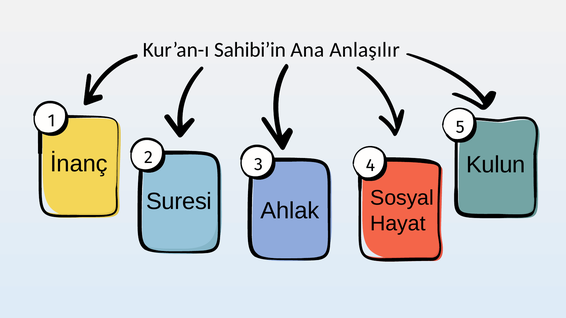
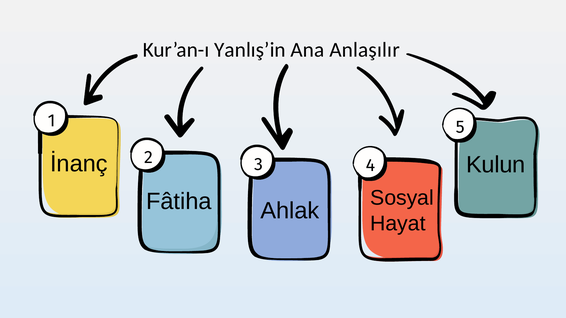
Sahibi’in: Sahibi’in -> Yanlış’in
Suresi: Suresi -> Fâtiha
